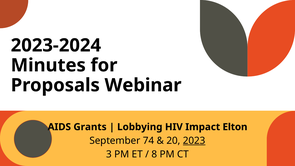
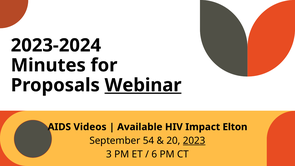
Webinar underline: none -> present
Grants: Grants -> Videos
Lobbying: Lobbying -> Available
74: 74 -> 54
8: 8 -> 6
